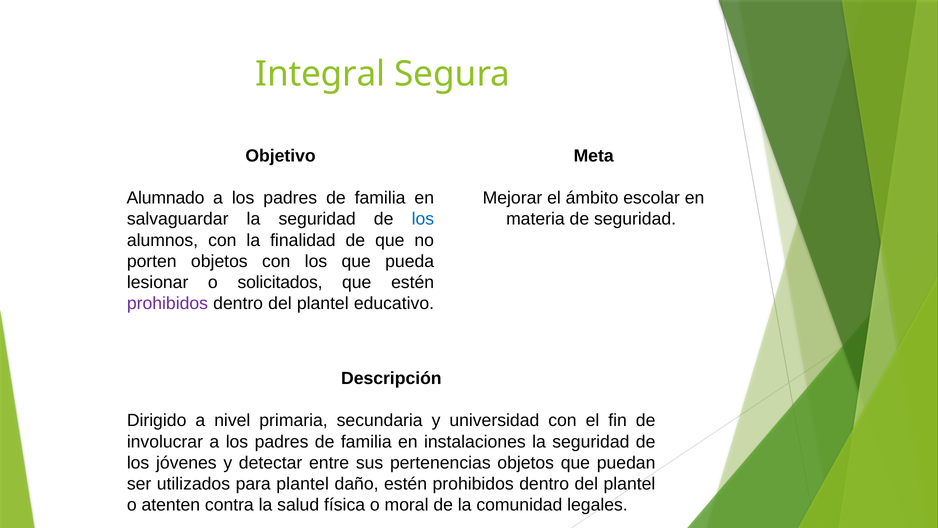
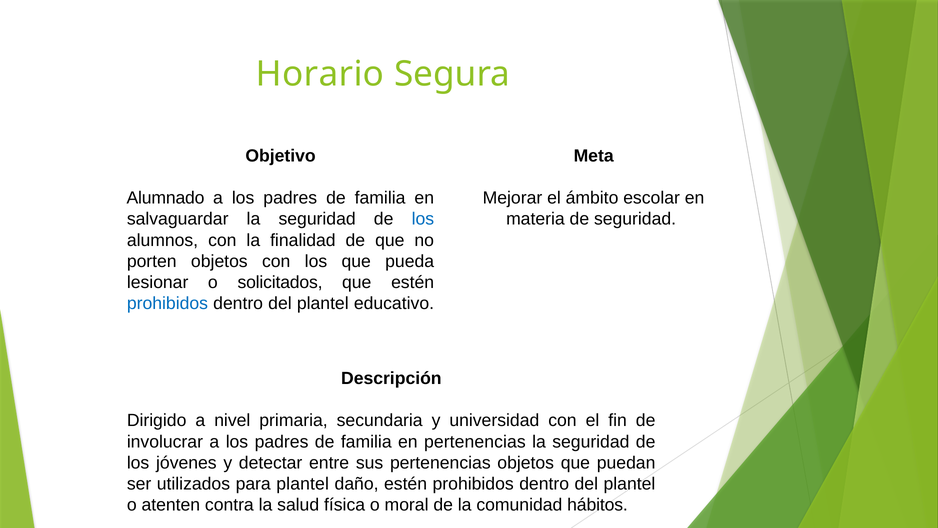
Integral: Integral -> Horario
prohibidos at (167, 303) colour: purple -> blue
en instalaciones: instalaciones -> pertenencias
legales: legales -> hábitos
